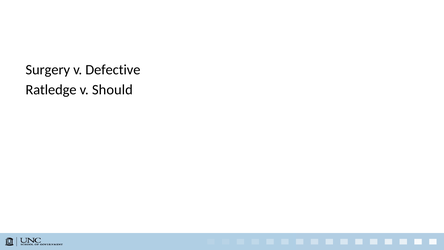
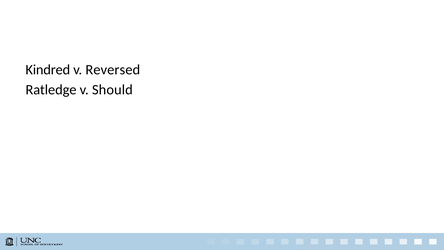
Surgery: Surgery -> Kindred
Defective: Defective -> Reversed
